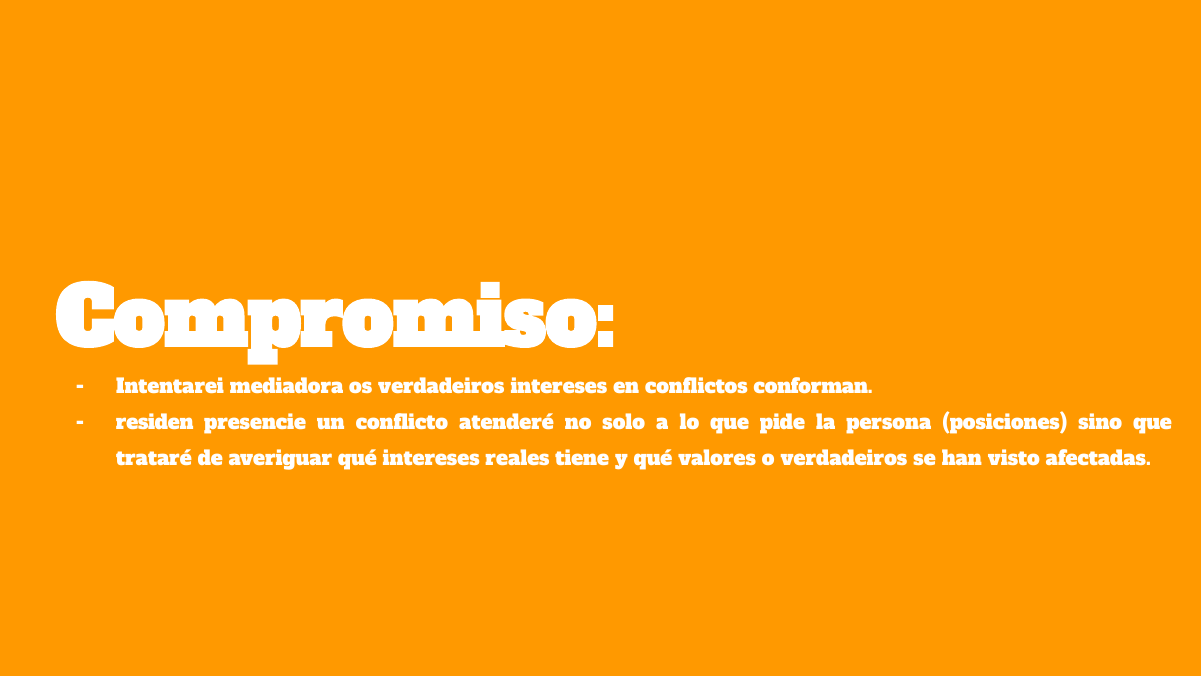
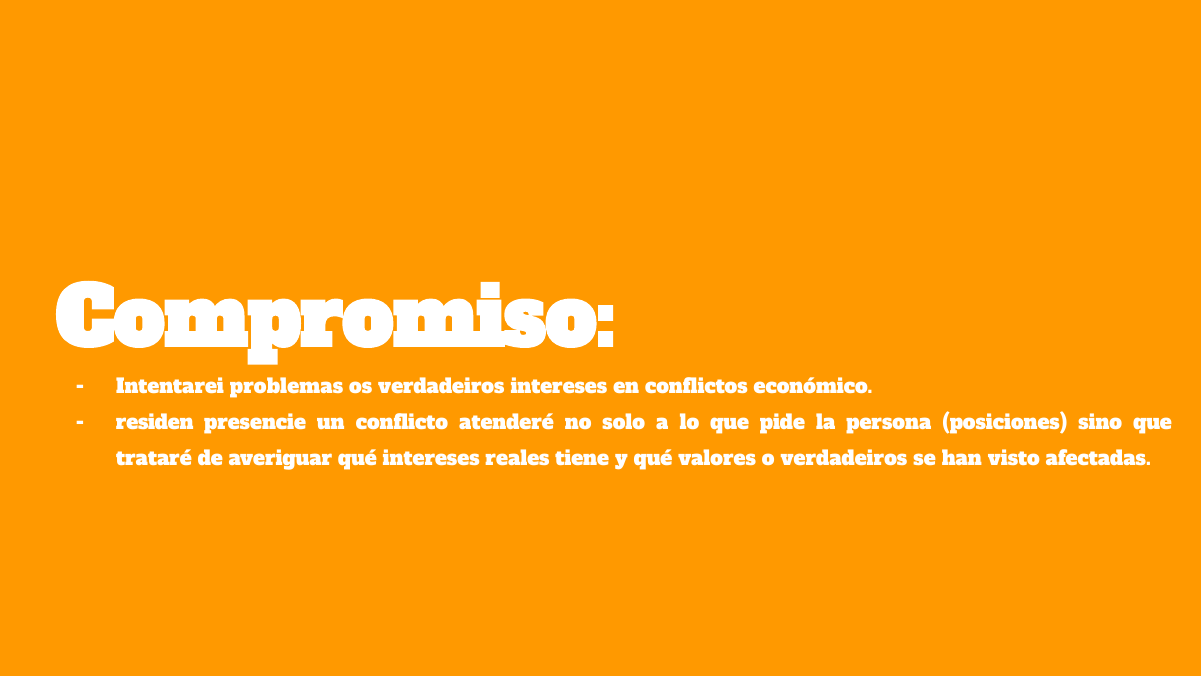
mediadora: mediadora -> problemas
conforman: conforman -> económico
